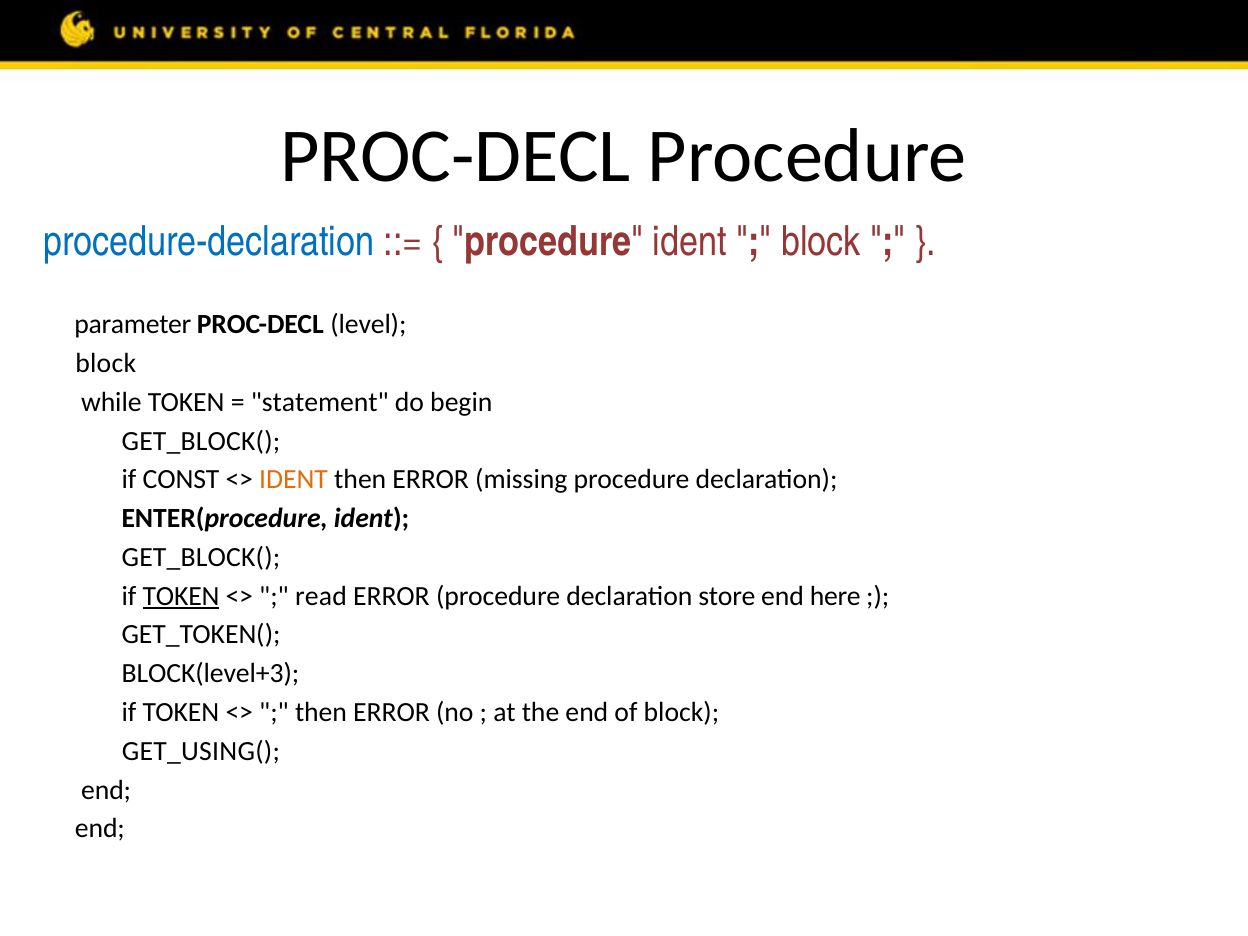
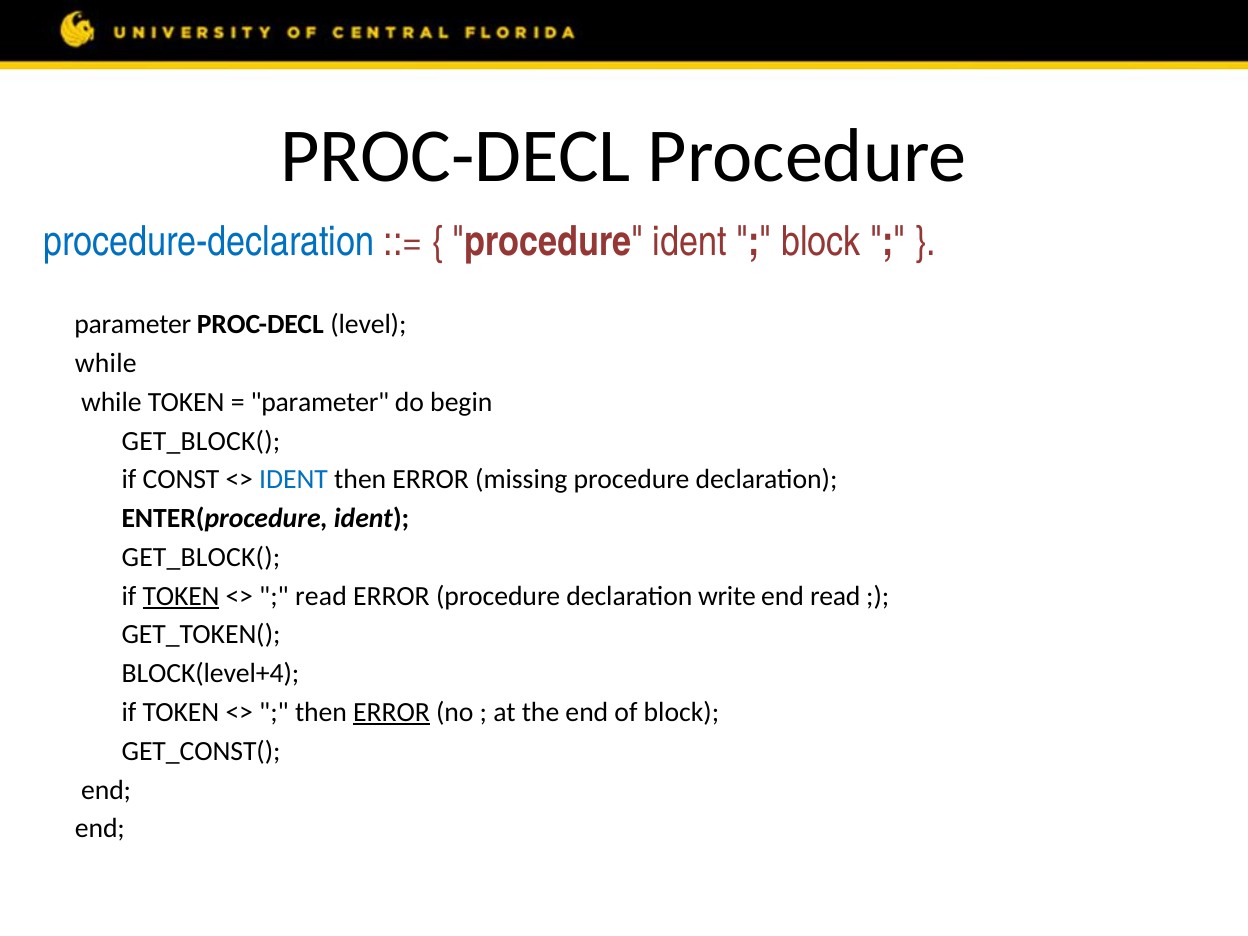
block at (106, 363): block -> while
statement at (320, 402): statement -> parameter
IDENT at (294, 480) colour: orange -> blue
store: store -> write
end here: here -> read
BLOCK(level+3: BLOCK(level+3 -> BLOCK(level+4
ERROR at (392, 712) underline: none -> present
GET_USING(: GET_USING( -> GET_CONST(
